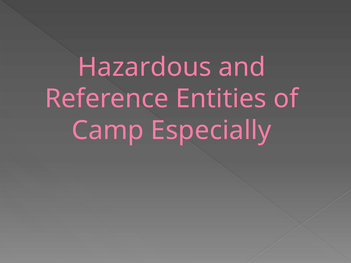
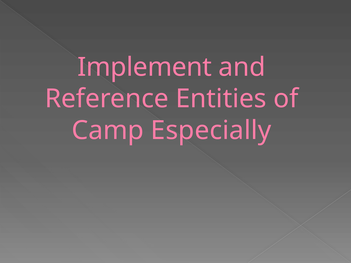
Hazardous: Hazardous -> Implement
